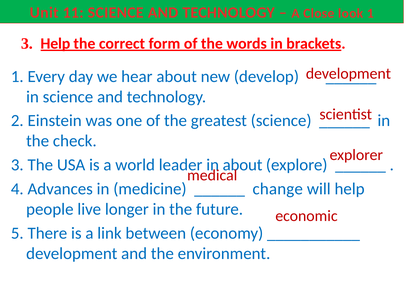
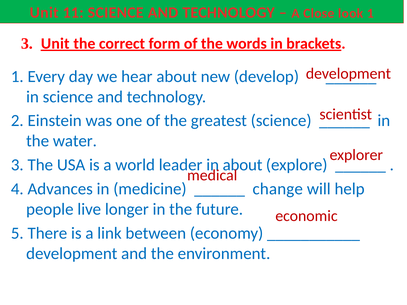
3 Help: Help -> Unit
check: check -> water
